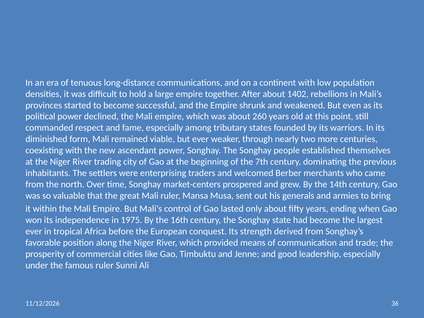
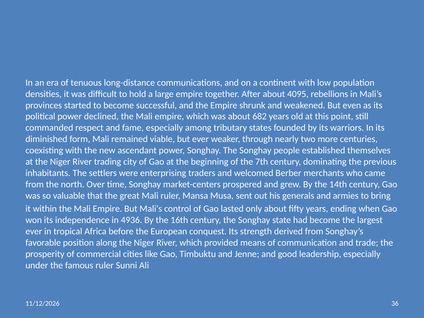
1402: 1402 -> 4095
260: 260 -> 682
1975: 1975 -> 4936
